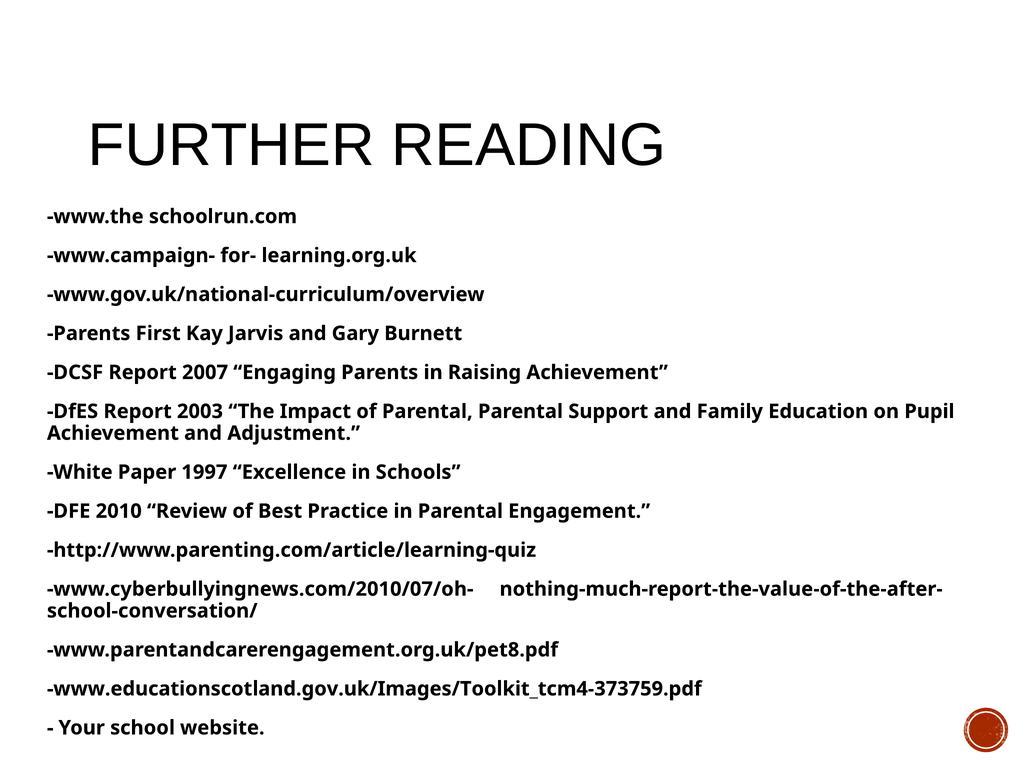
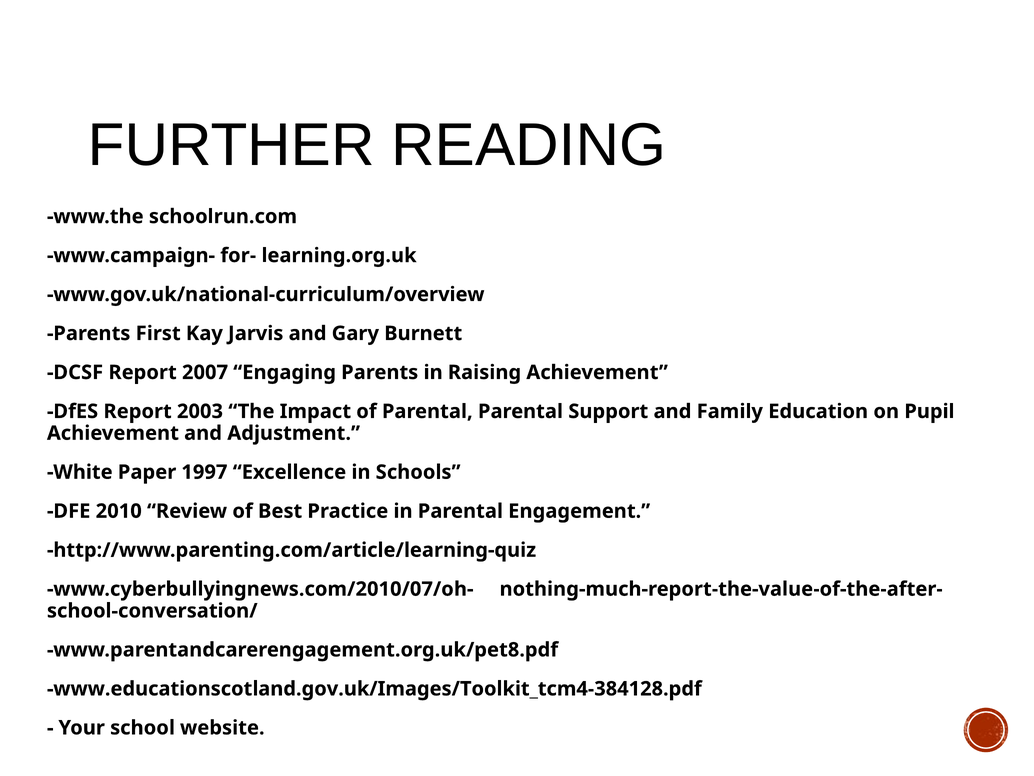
www.educationscotland.gov.uk/Images/Toolkit_tcm4-373759.pdf: www.educationscotland.gov.uk/Images/Toolkit_tcm4-373759.pdf -> www.educationscotland.gov.uk/Images/Toolkit_tcm4-384128.pdf
